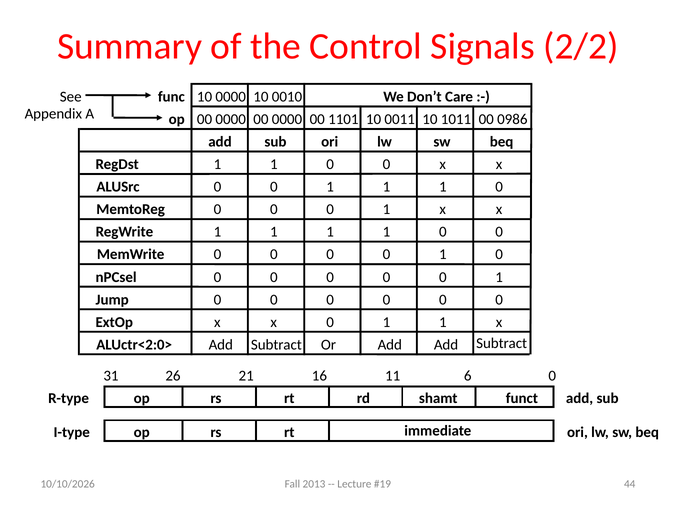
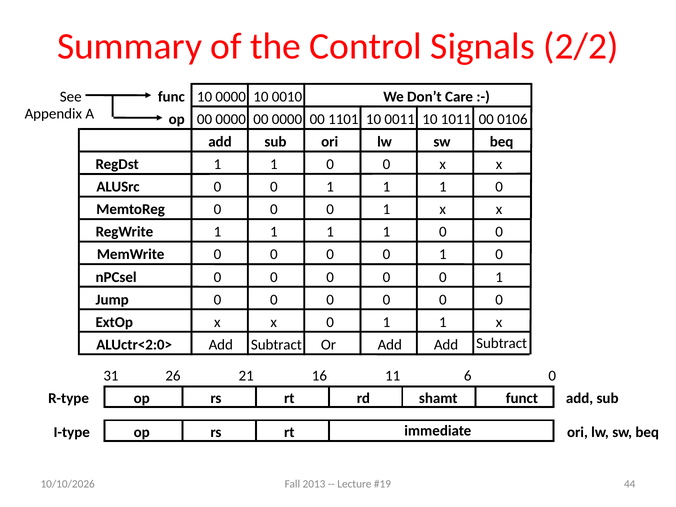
0986: 0986 -> 0106
